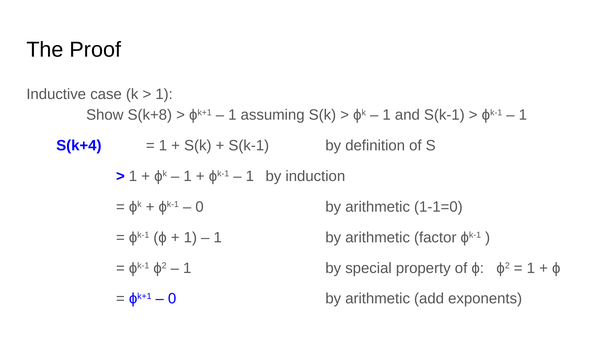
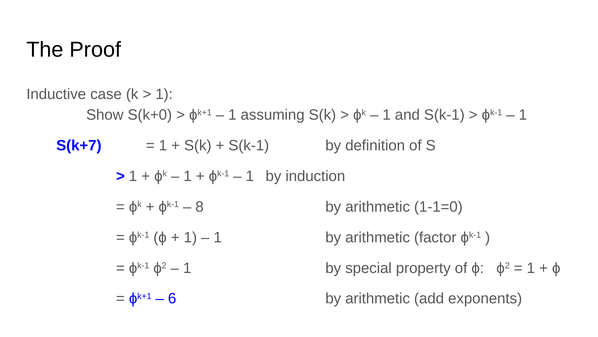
S(k+8: S(k+8 -> S(k+0
S(k+4: S(k+4 -> S(k+7
0 at (200, 206): 0 -> 8
0 at (172, 298): 0 -> 6
